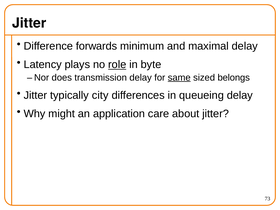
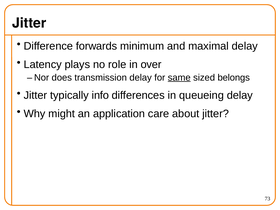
role underline: present -> none
byte: byte -> over
city: city -> info
